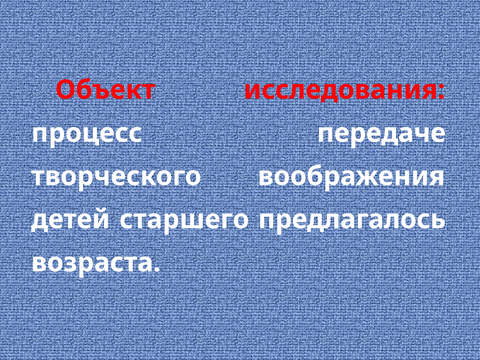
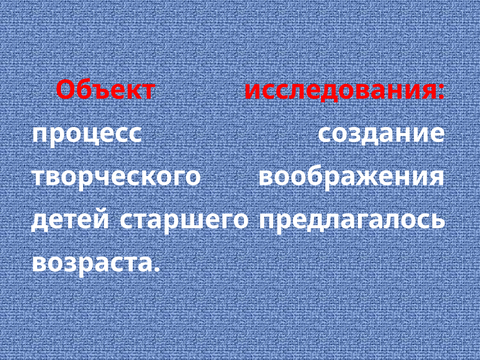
передаче: передаче -> создание
